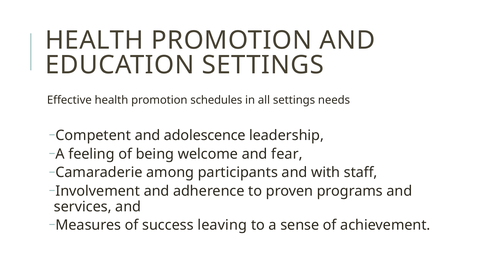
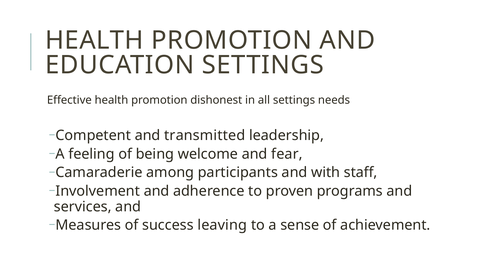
schedules: schedules -> dishonest
adolescence: adolescence -> transmitted
